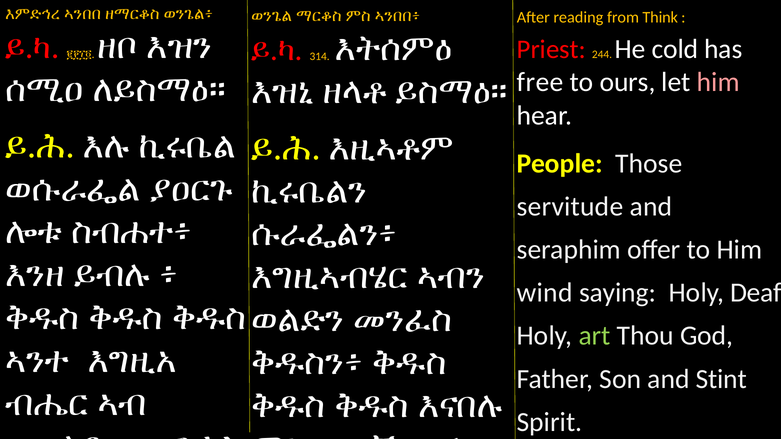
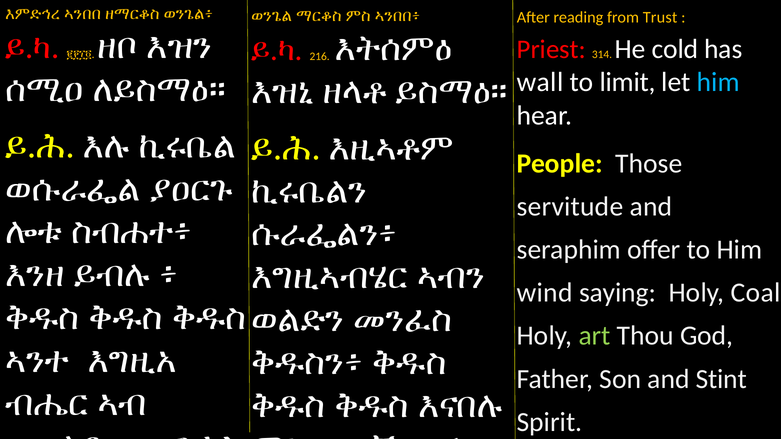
Think: Think -> Trust
314: 314 -> 216
244: 244 -> 314
free: free -> wall
ours: ours -> limit
him at (718, 82) colour: pink -> light blue
Deaf: Deaf -> Coal
